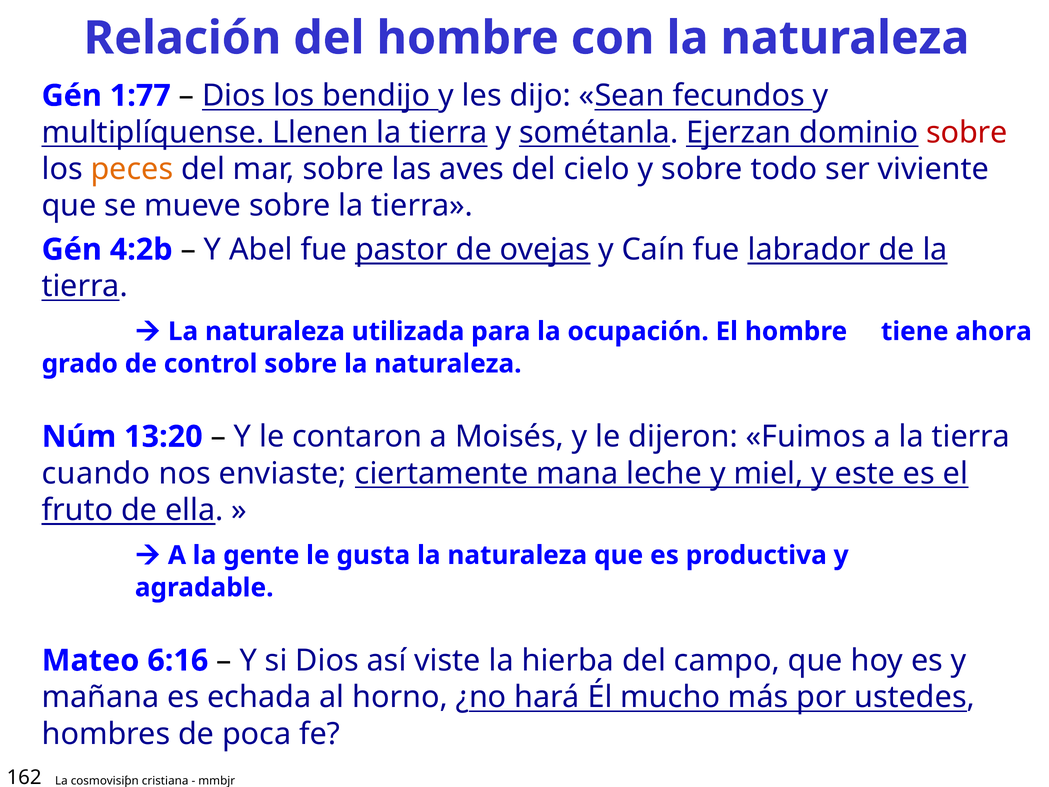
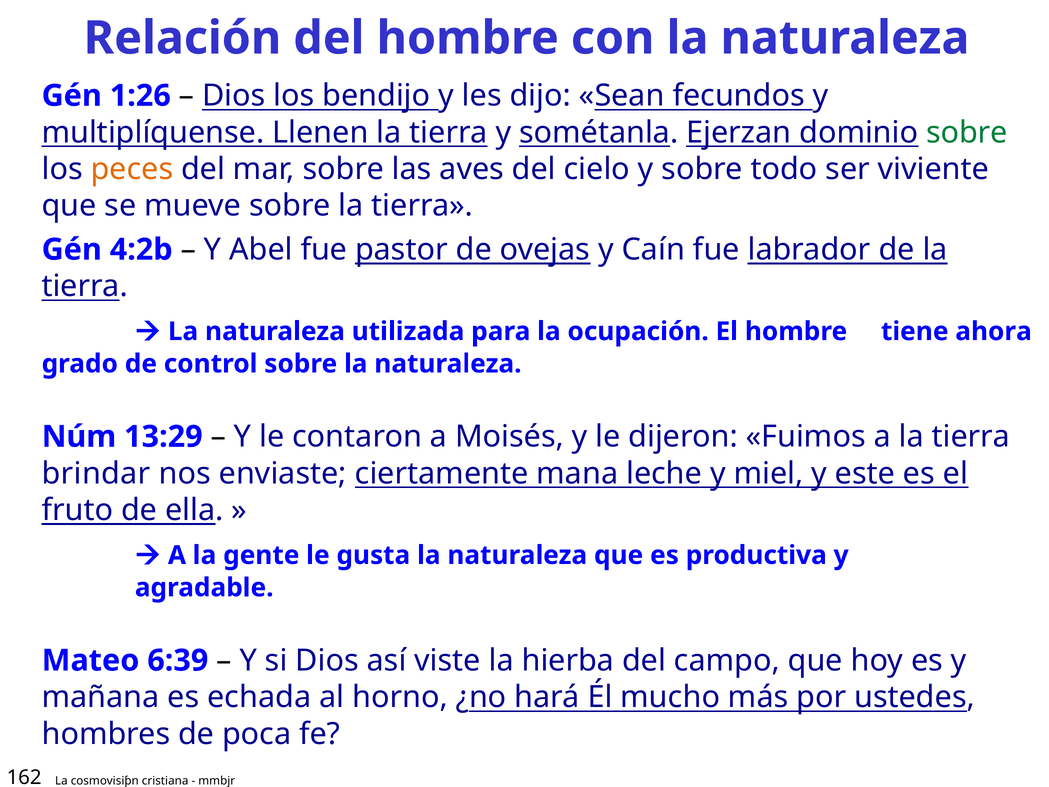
1:77: 1:77 -> 1:26
sobre at (967, 132) colour: red -> green
13:20: 13:20 -> 13:29
cuando: cuando -> brindar
6:16: 6:16 -> 6:39
